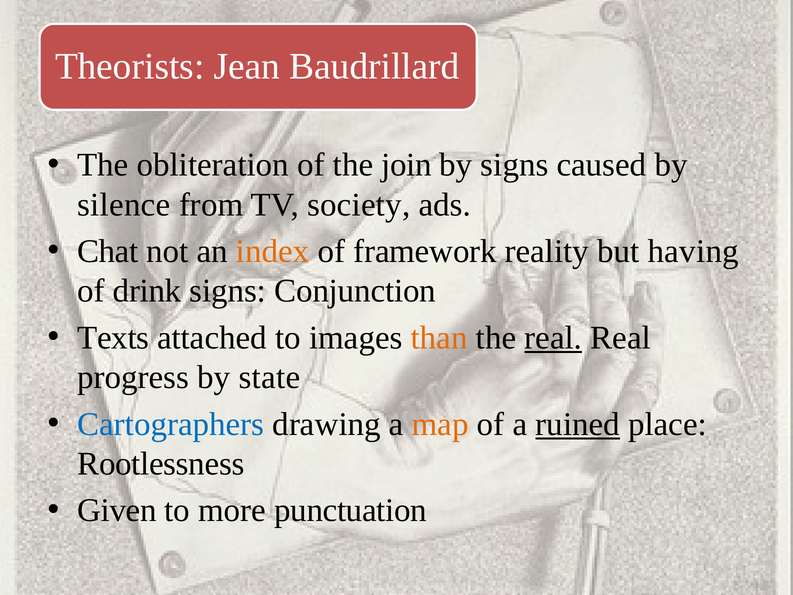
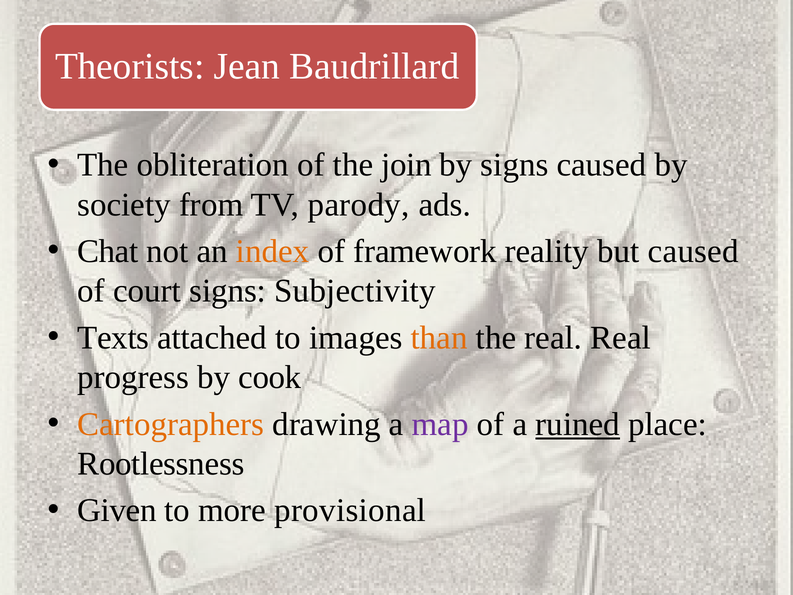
silence: silence -> society
society: society -> parody
but having: having -> caused
drink: drink -> court
Conjunction: Conjunction -> Subjectivity
real at (553, 338) underline: present -> none
state: state -> cook
Cartographers colour: blue -> orange
map colour: orange -> purple
punctuation: punctuation -> provisional
